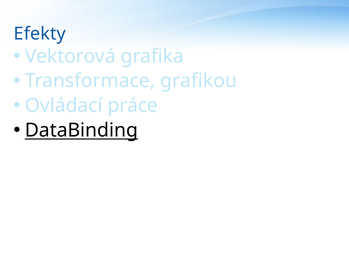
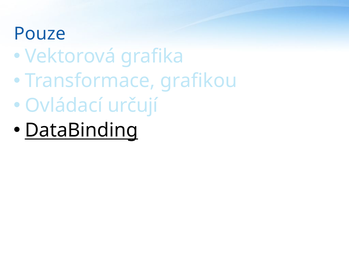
Efekty: Efekty -> Pouze
práce: práce -> určují
